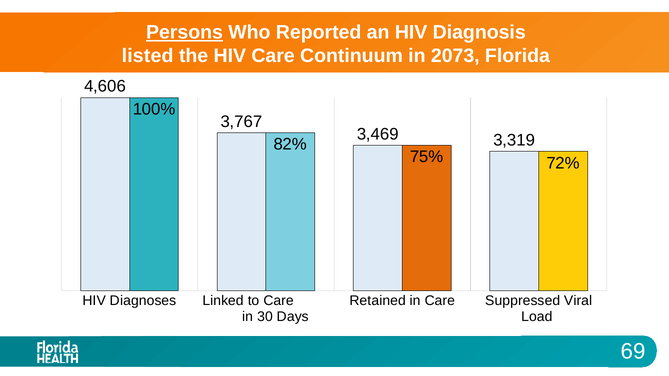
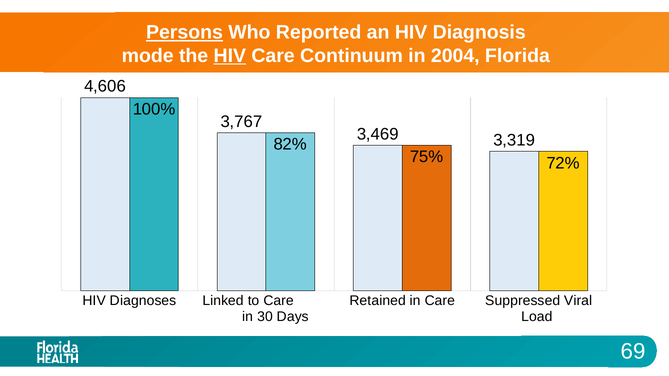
listed: listed -> mode
HIV at (230, 56) underline: none -> present
2073: 2073 -> 2004
